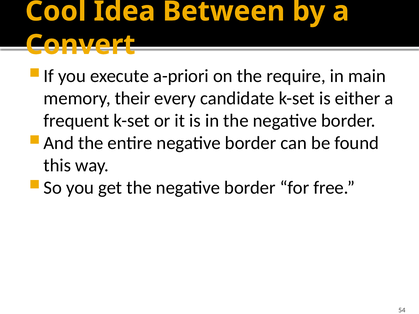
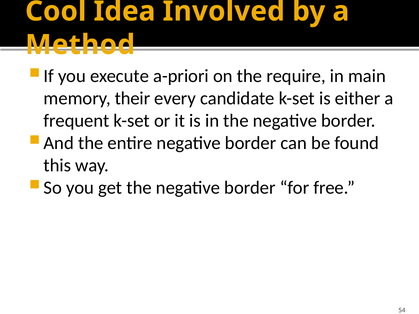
Between: Between -> Involved
Convert: Convert -> Method
